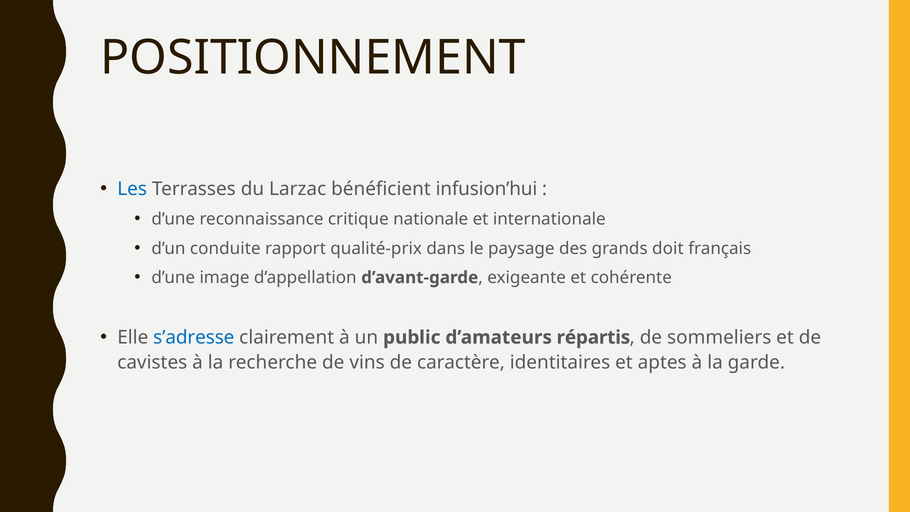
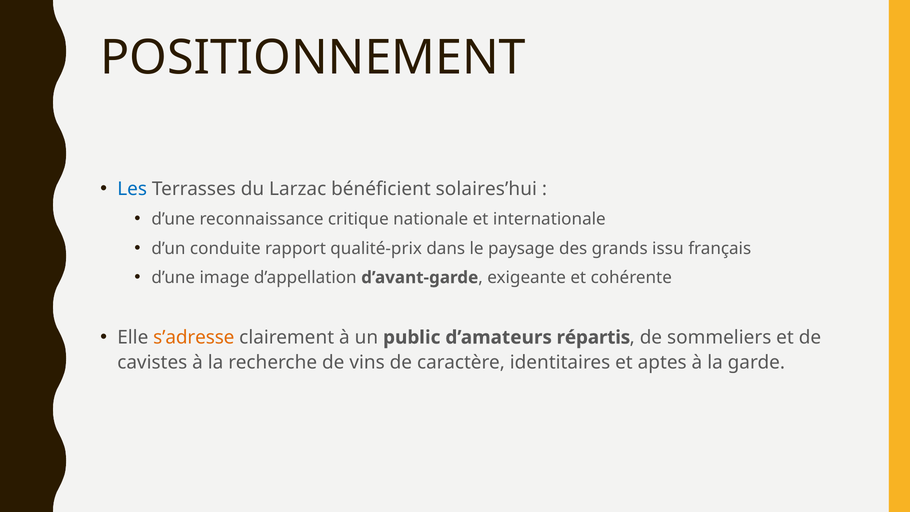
infusion’hui: infusion’hui -> solaires’hui
doit: doit -> issu
s’adresse colour: blue -> orange
